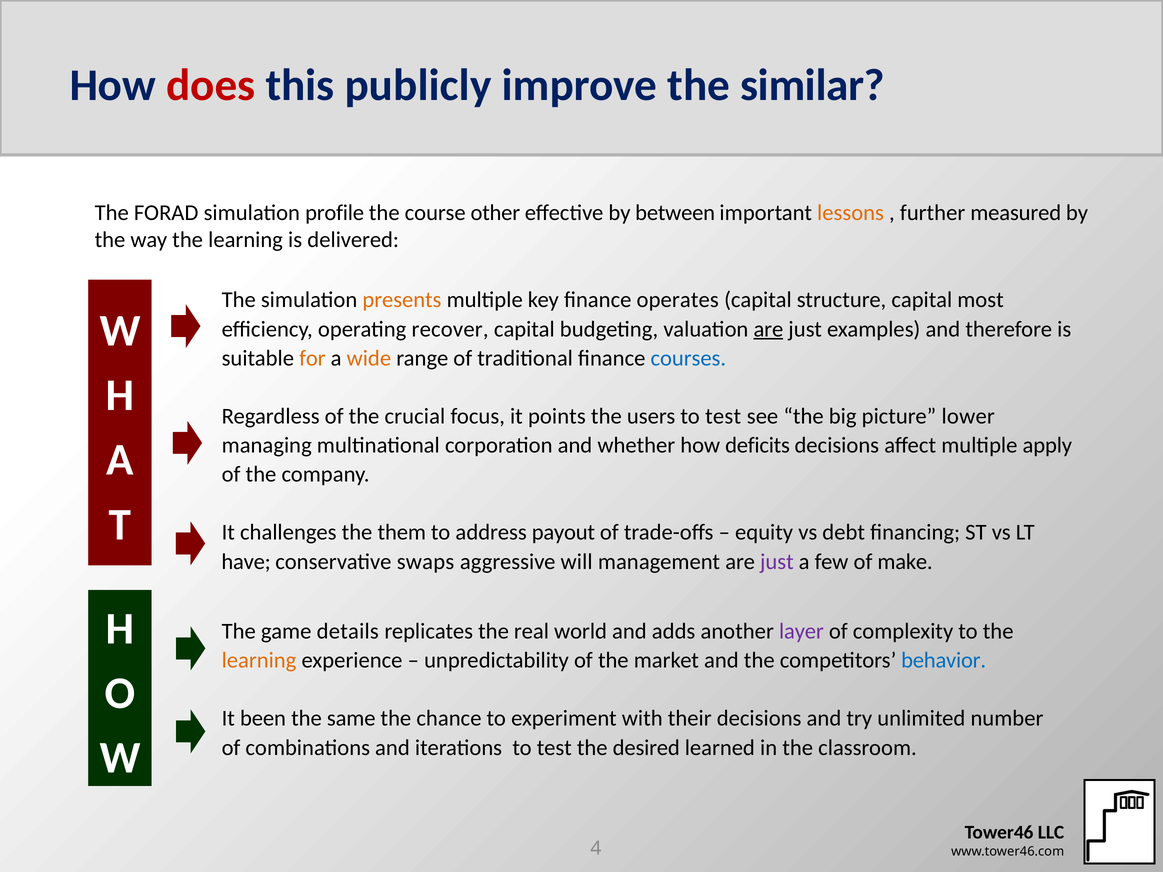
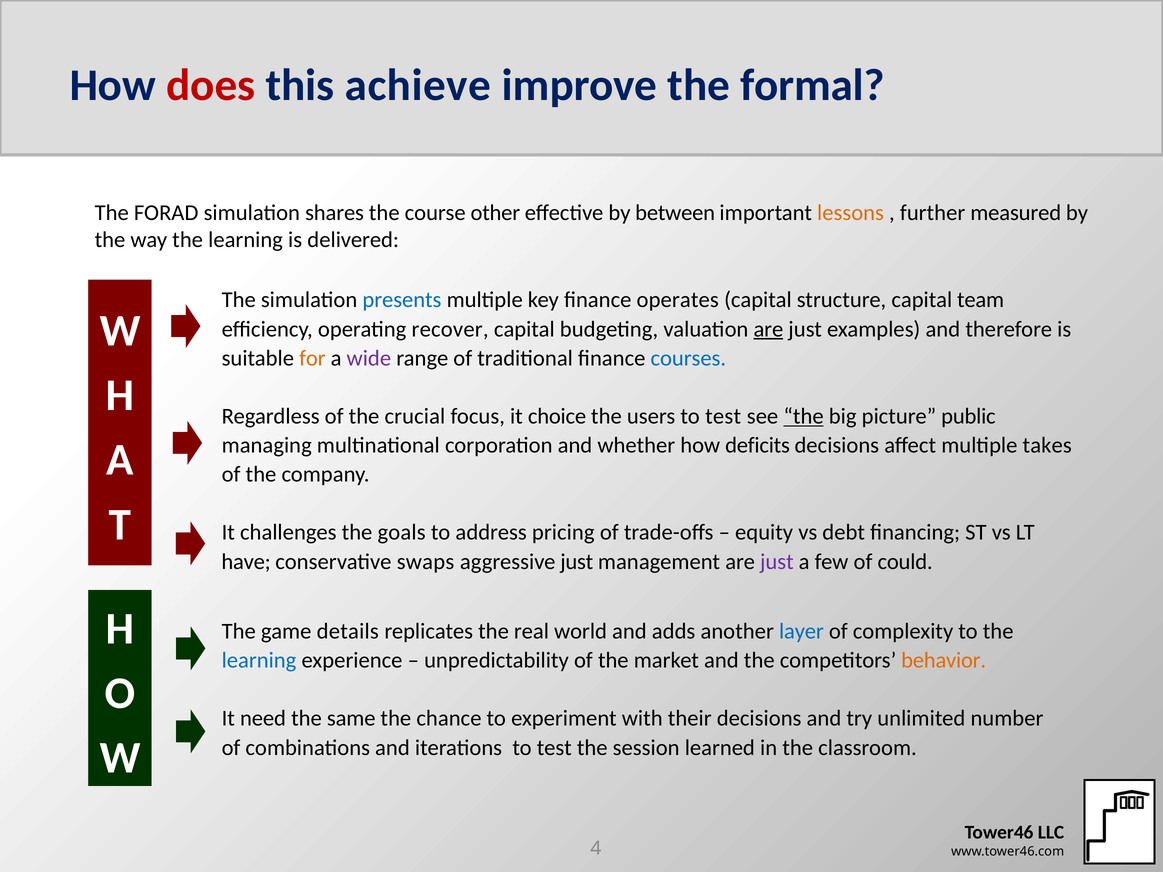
publicly: publicly -> achieve
similar: similar -> formal
profile: profile -> shares
presents colour: orange -> blue
most: most -> team
wide colour: orange -> purple
points: points -> choice
the at (804, 416) underline: none -> present
lower: lower -> public
apply: apply -> takes
them: them -> goals
payout: payout -> pricing
aggressive will: will -> just
make: make -> could
layer colour: purple -> blue
learning at (259, 661) colour: orange -> blue
behavior colour: blue -> orange
been: been -> need
desired: desired -> session
